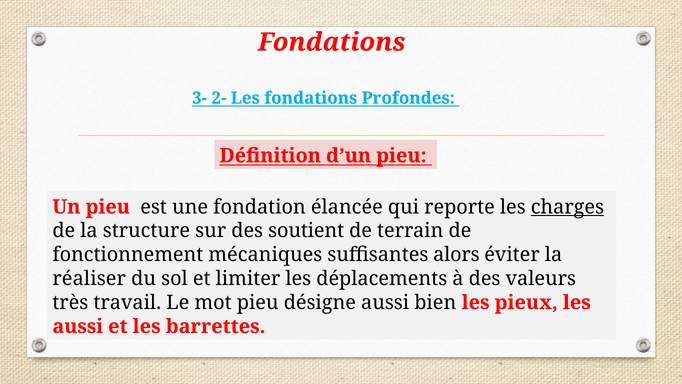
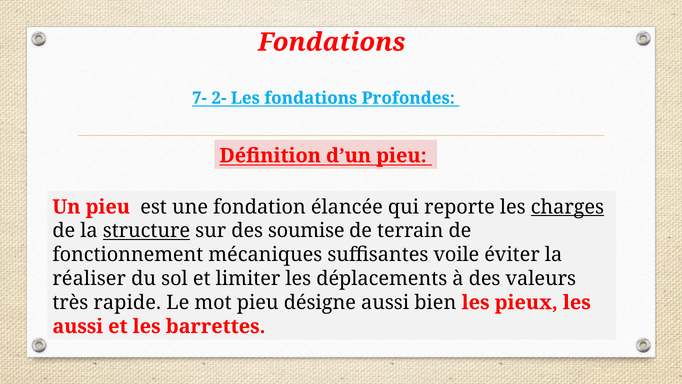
3-: 3- -> 7-
structure underline: none -> present
soutient: soutient -> soumise
alors: alors -> voile
travail: travail -> rapide
